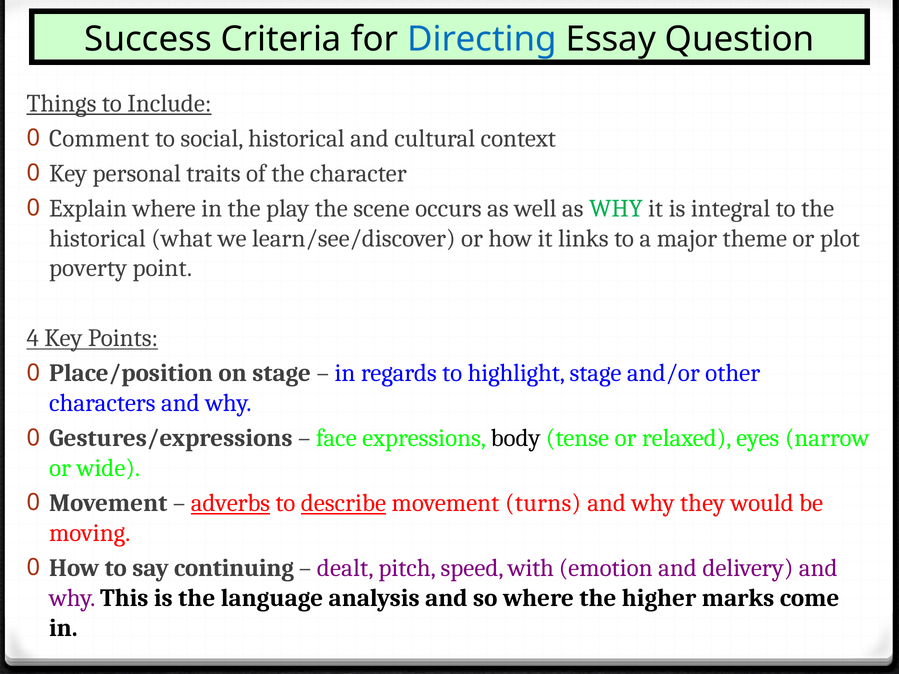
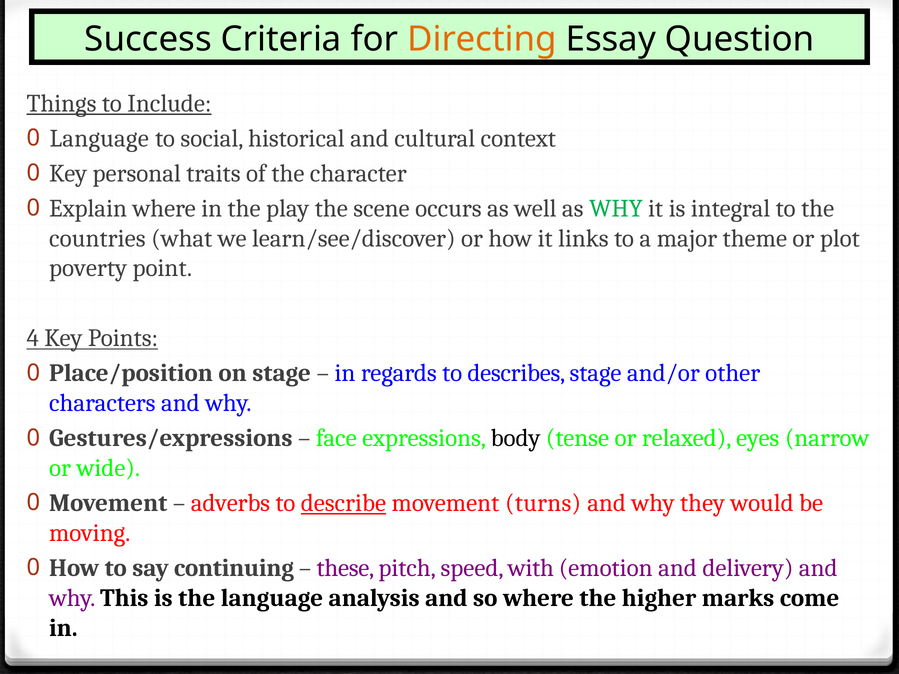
Directing colour: blue -> orange
Comment at (99, 138): Comment -> Language
historical at (97, 238): historical -> countries
highlight: highlight -> describes
adverbs underline: present -> none
dealt: dealt -> these
